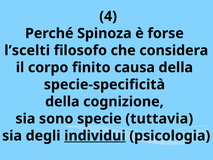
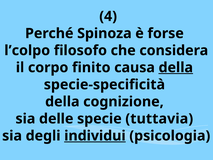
l’scelti: l’scelti -> l’colpo
della at (176, 67) underline: none -> present
sono: sono -> delle
